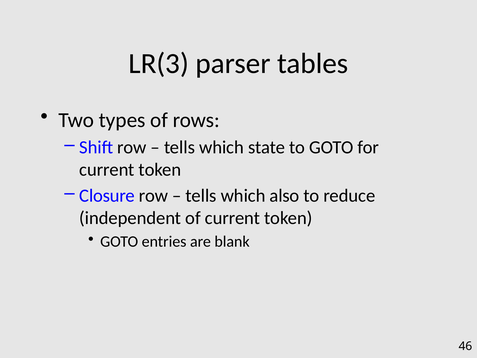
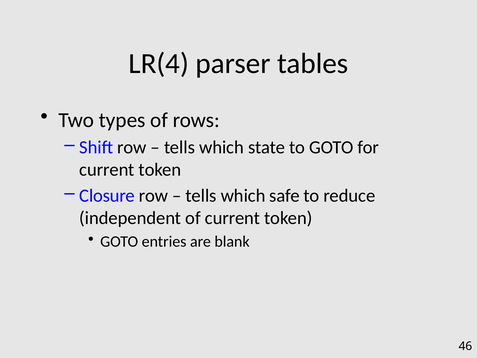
LR(3: LR(3 -> LR(4
also: also -> safe
